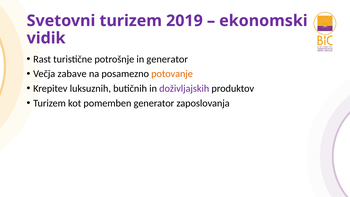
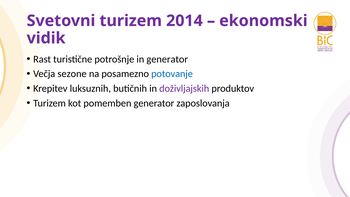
2019: 2019 -> 2014
zabave: zabave -> sezone
potovanje colour: orange -> blue
